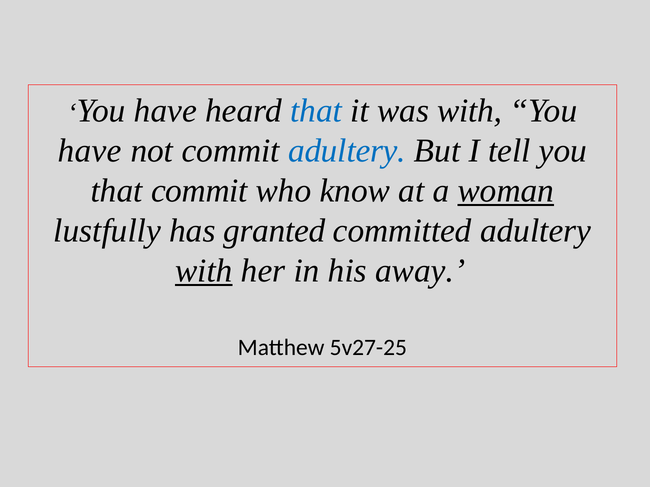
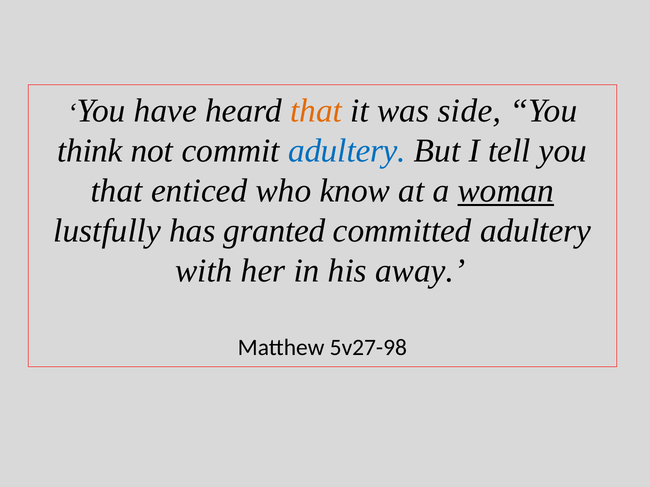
that at (316, 111) colour: blue -> orange
was with: with -> side
have at (90, 151): have -> think
that commit: commit -> enticed
with at (204, 271) underline: present -> none
5v27-25: 5v27-25 -> 5v27-98
